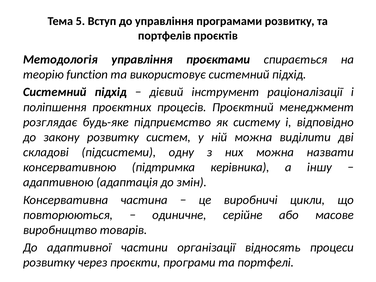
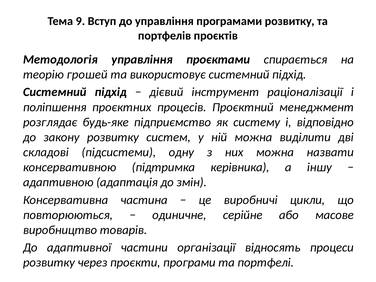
5: 5 -> 9
function: function -> грошей
